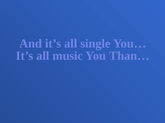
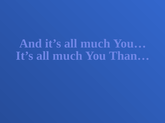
And it’s all single: single -> much
music at (68, 56): music -> much
